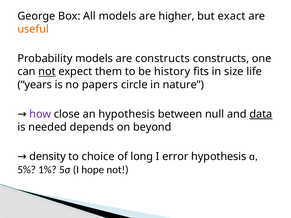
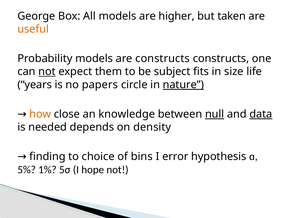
exact: exact -> taken
history: history -> subject
nature underline: none -> present
how colour: purple -> orange
an hypothesis: hypothesis -> knowledge
null underline: none -> present
beyond: beyond -> density
density: density -> finding
long: long -> bins
